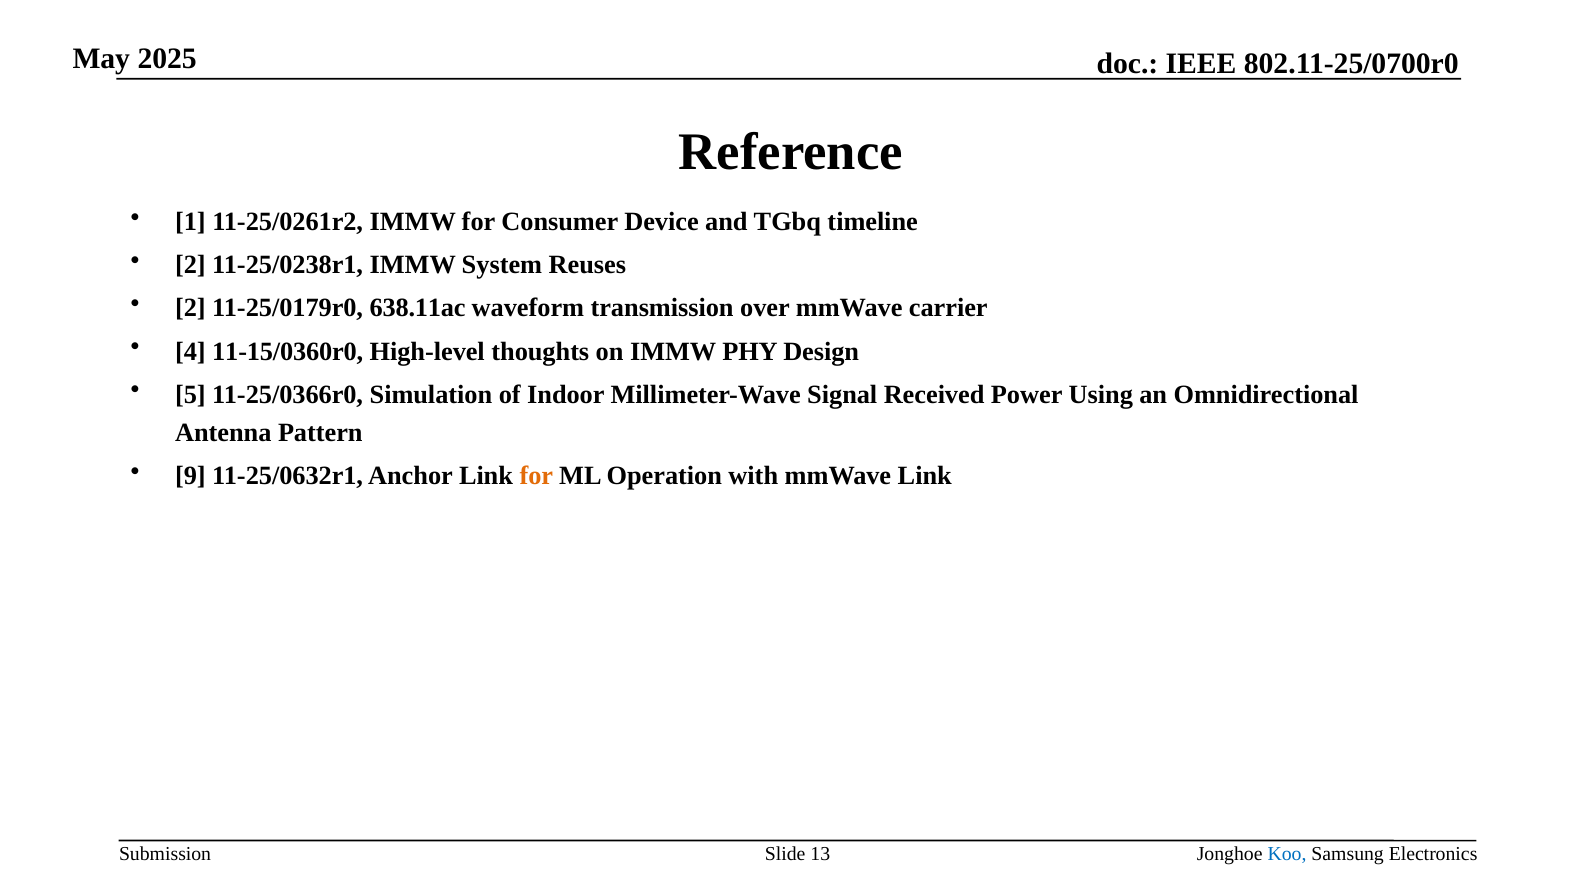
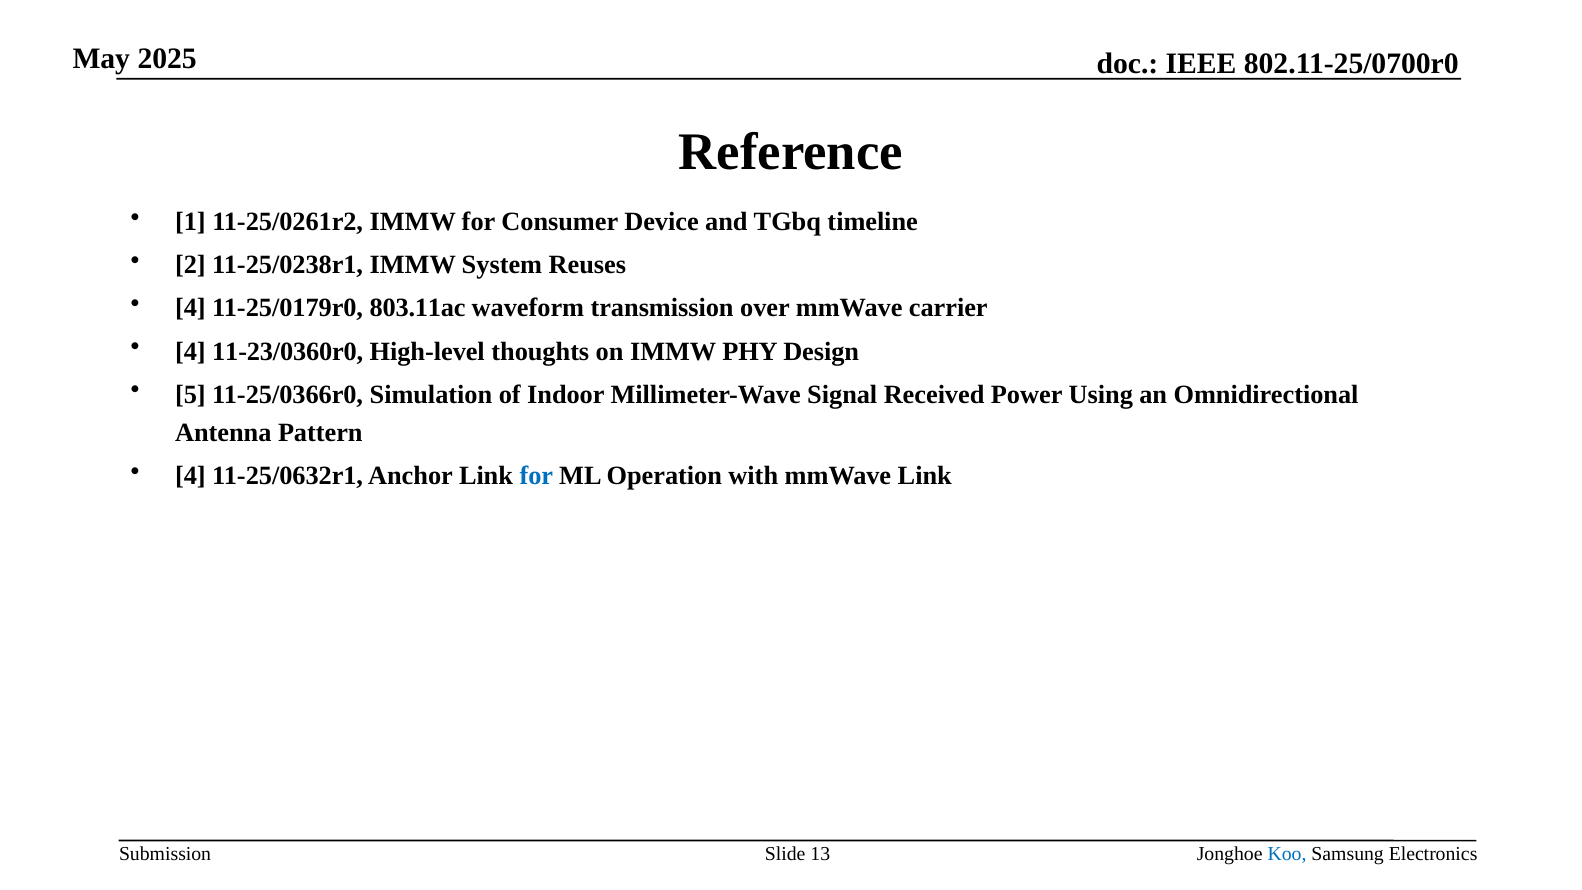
2 at (190, 308): 2 -> 4
638.11ac: 638.11ac -> 803.11ac
11-15/0360r0: 11-15/0360r0 -> 11-23/0360r0
9 at (190, 476): 9 -> 4
for at (536, 476) colour: orange -> blue
